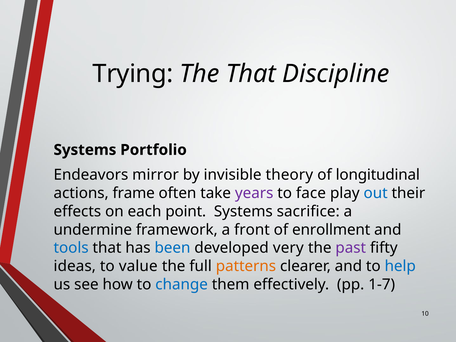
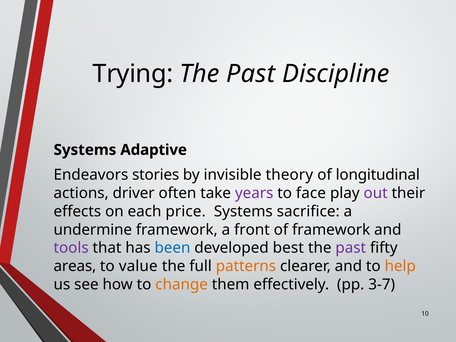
That at (251, 74): That -> Past
Portfolio: Portfolio -> Adaptive
mirror: mirror -> stories
frame: frame -> driver
out colour: blue -> purple
point: point -> price
of enrollment: enrollment -> framework
tools colour: blue -> purple
very: very -> best
ideas: ideas -> areas
help colour: blue -> orange
change colour: blue -> orange
1-7: 1-7 -> 3-7
